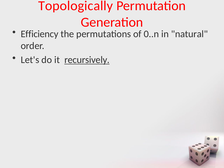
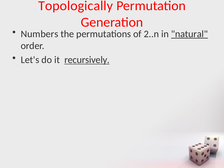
Efficiency: Efficiency -> Numbers
0..n: 0..n -> 2..n
natural underline: none -> present
